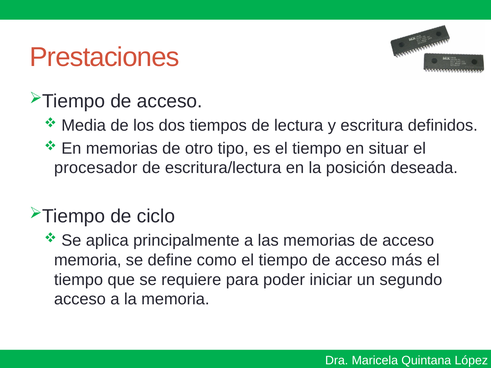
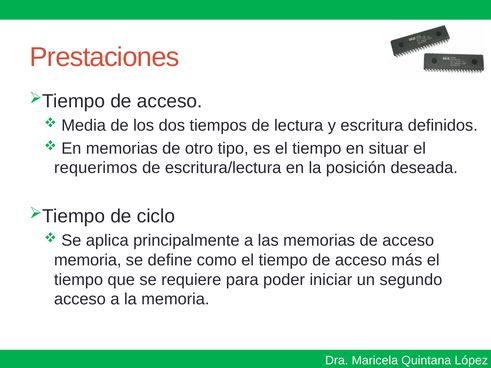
procesador: procesador -> requerimos
